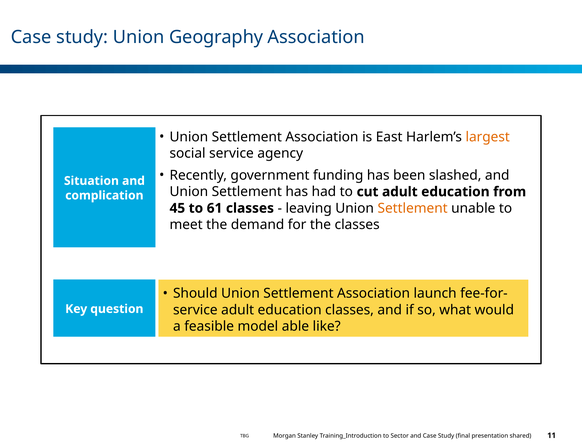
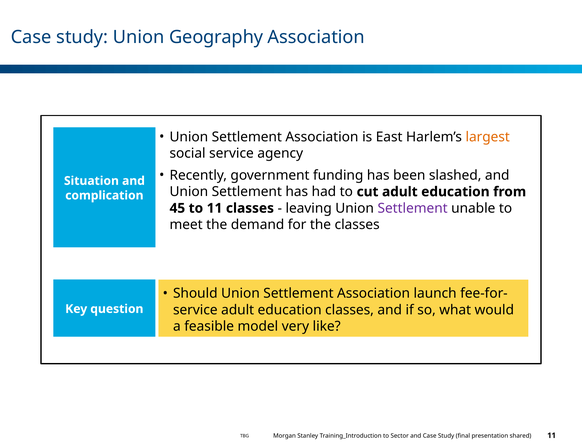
to 61: 61 -> 11
Settlement at (413, 208) colour: orange -> purple
able: able -> very
